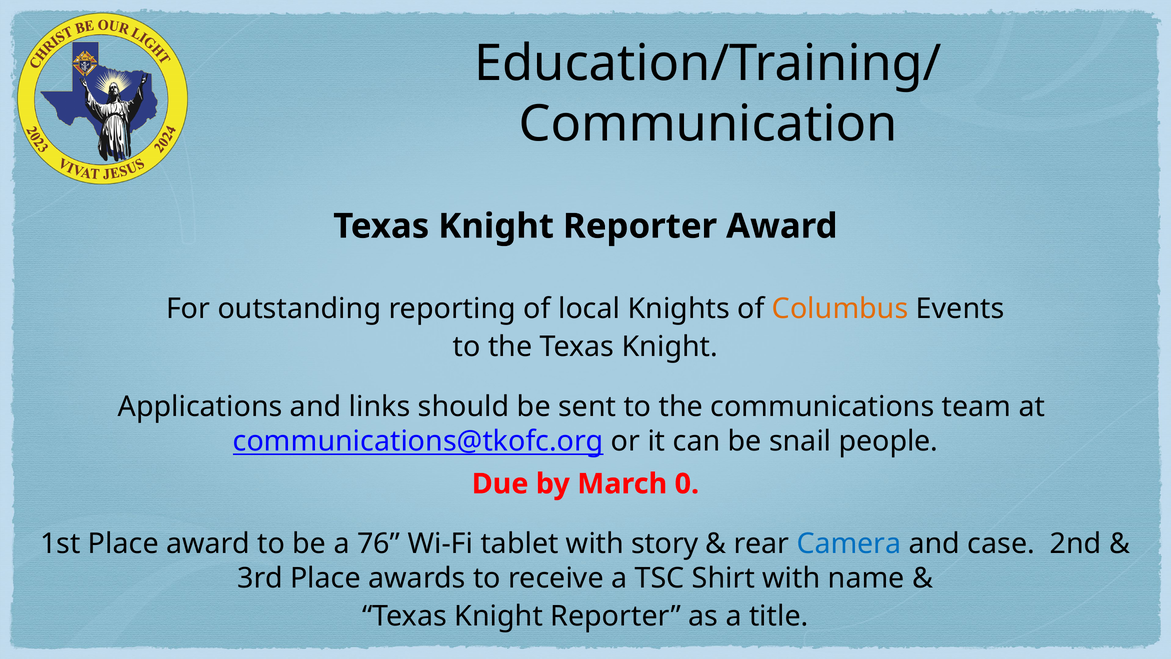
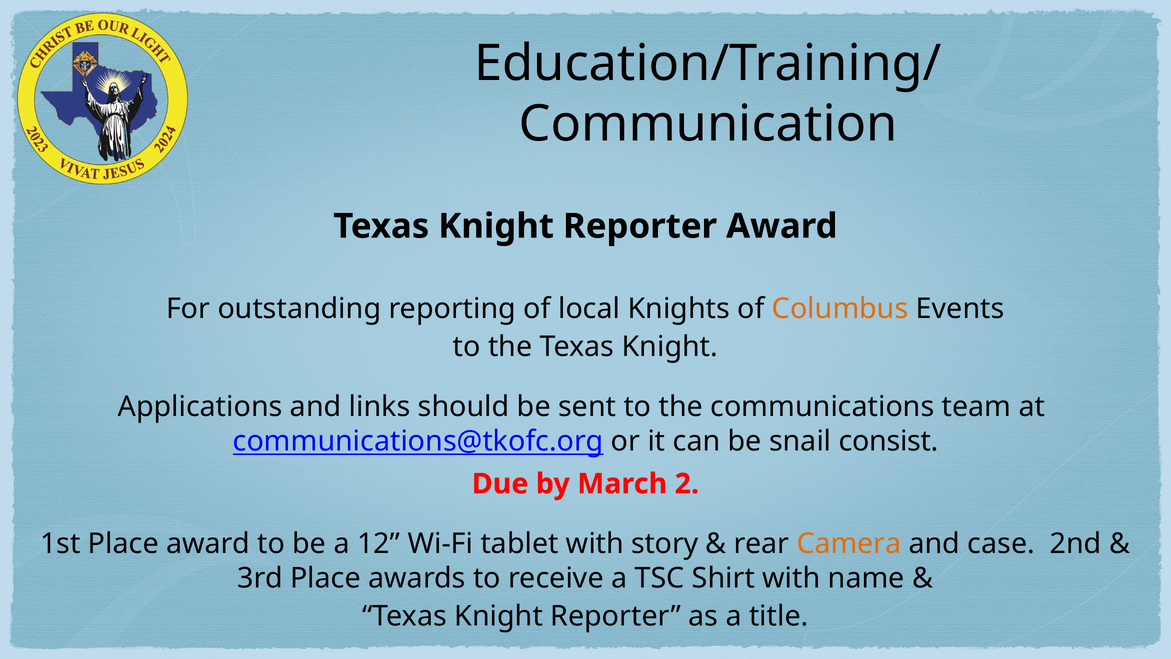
people: people -> consist
0: 0 -> 2
76: 76 -> 12
Camera colour: blue -> orange
